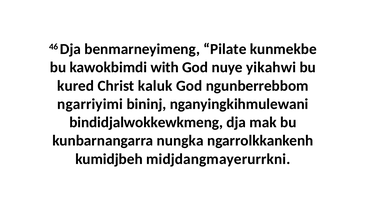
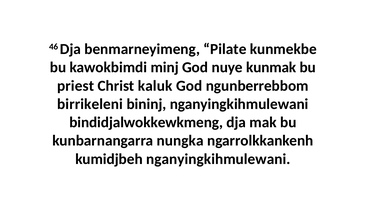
with: with -> minj
yikahwi: yikahwi -> kunmak
kured: kured -> priest
ngarriyimi: ngarriyimi -> birrikeleni
kumidjbeh midjdangmayerurrkni: midjdangmayerurrkni -> nganyingkihmulewani
